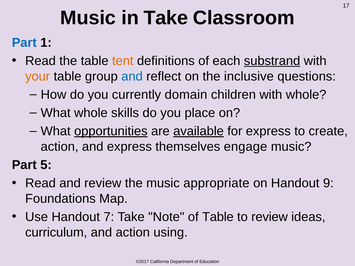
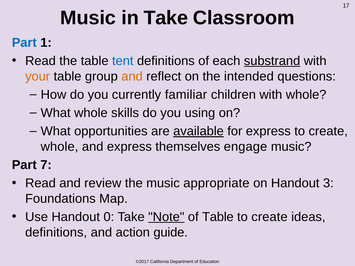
tent colour: orange -> blue
and at (132, 76) colour: blue -> orange
inclusive: inclusive -> intended
domain: domain -> familiar
place: place -> using
opportunities underline: present -> none
action at (60, 147): action -> whole
5: 5 -> 7
9: 9 -> 3
7: 7 -> 0
Note underline: none -> present
review at (270, 217): review -> create
curriculum at (56, 233): curriculum -> definitions
using: using -> guide
